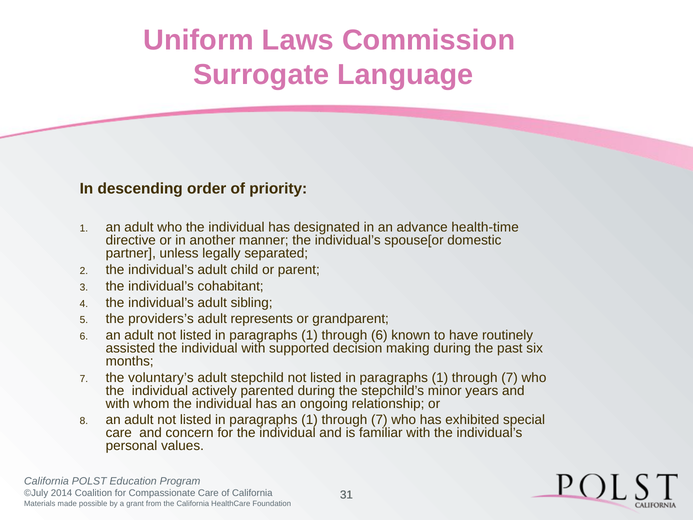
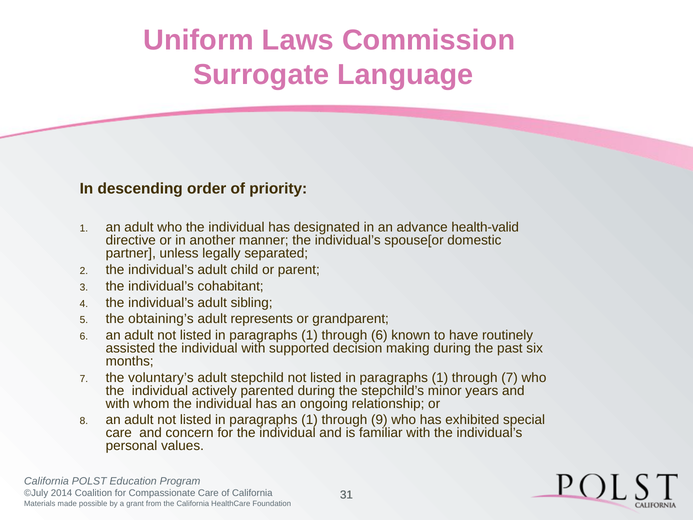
health-time: health-time -> health-valid
providers’s: providers’s -> obtaining’s
7 at (379, 420): 7 -> 9
